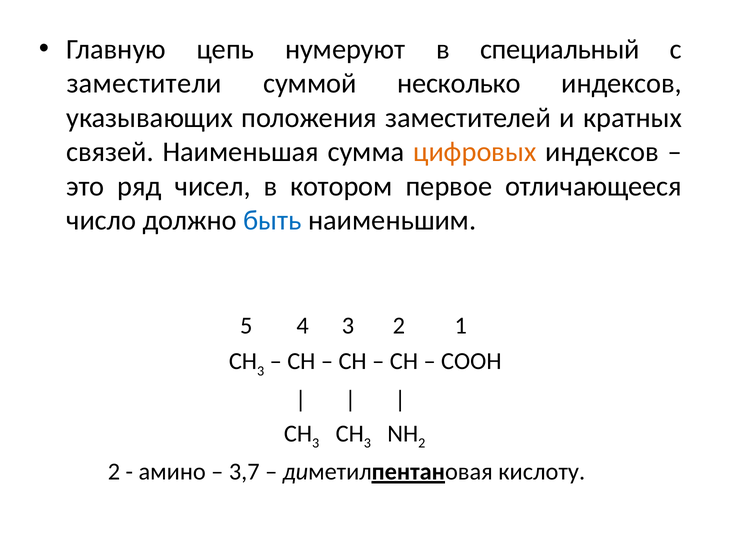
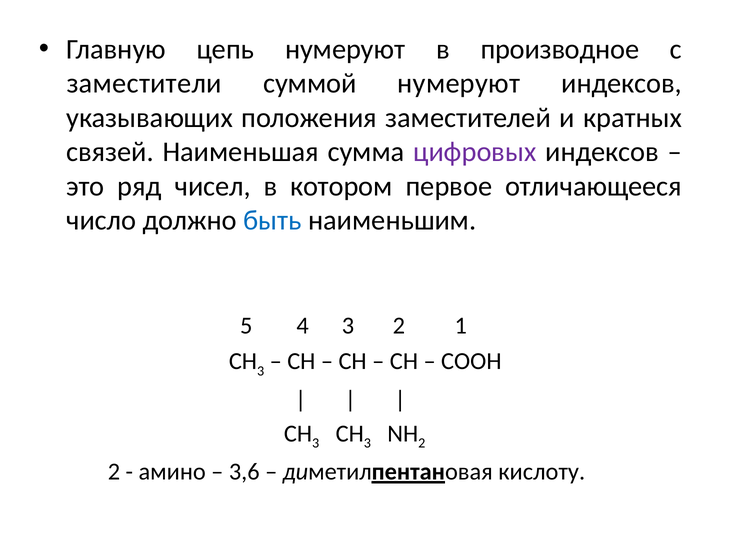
специальный: специальный -> производное
суммой несколько: несколько -> нумеруют
цифровых colour: orange -> purple
3,7: 3,7 -> 3,6
